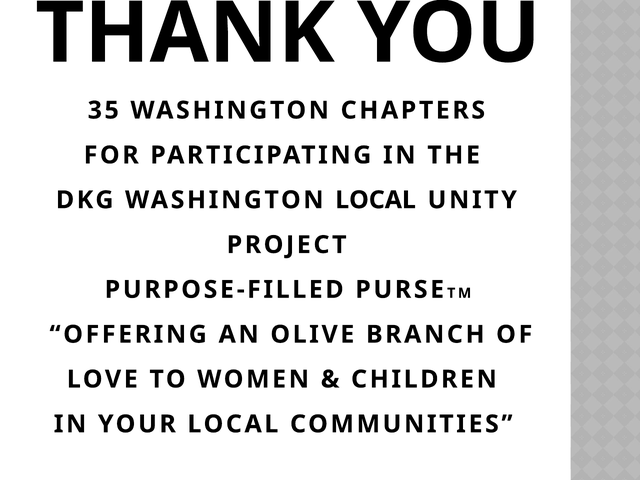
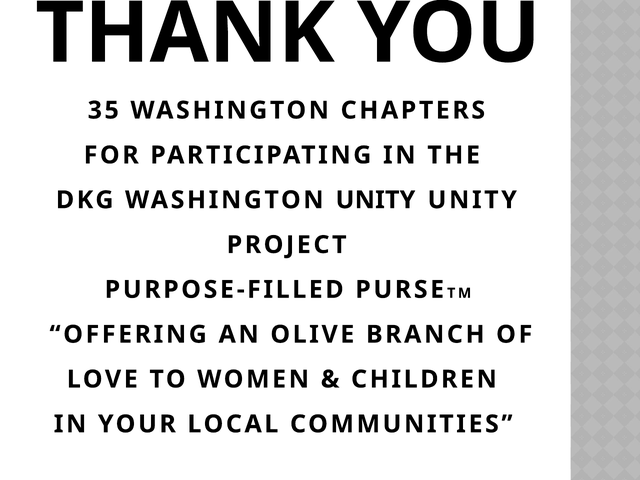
WASHINGTON LOCAL: LOCAL -> UNITY
